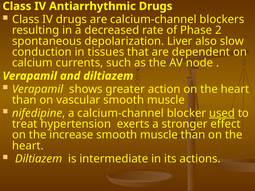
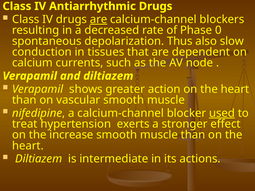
are at (99, 19) underline: none -> present
2: 2 -> 0
Liver: Liver -> Thus
